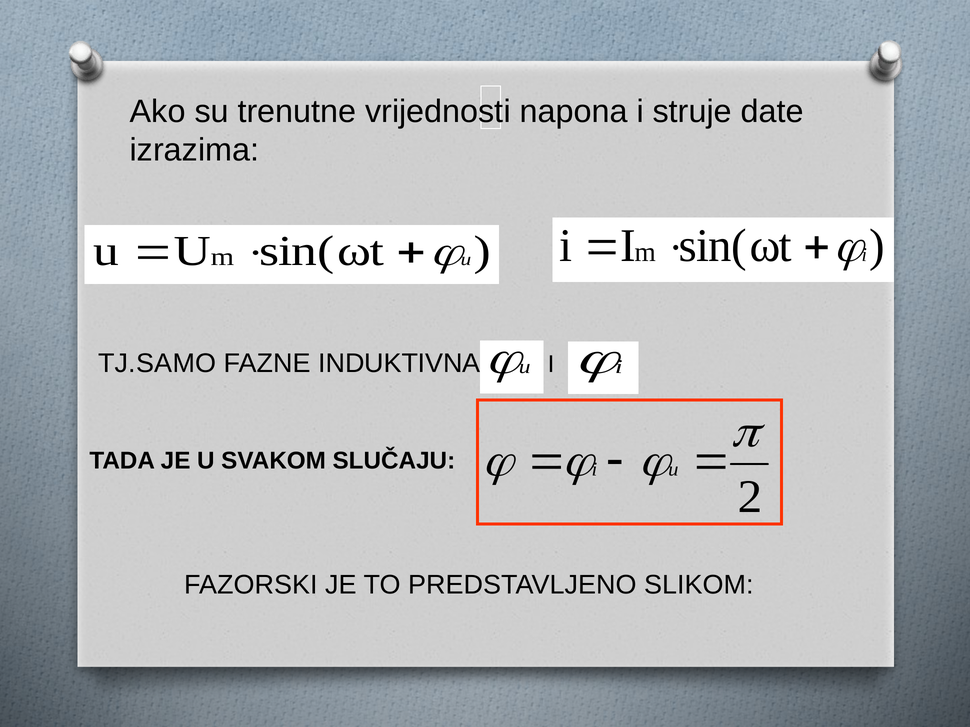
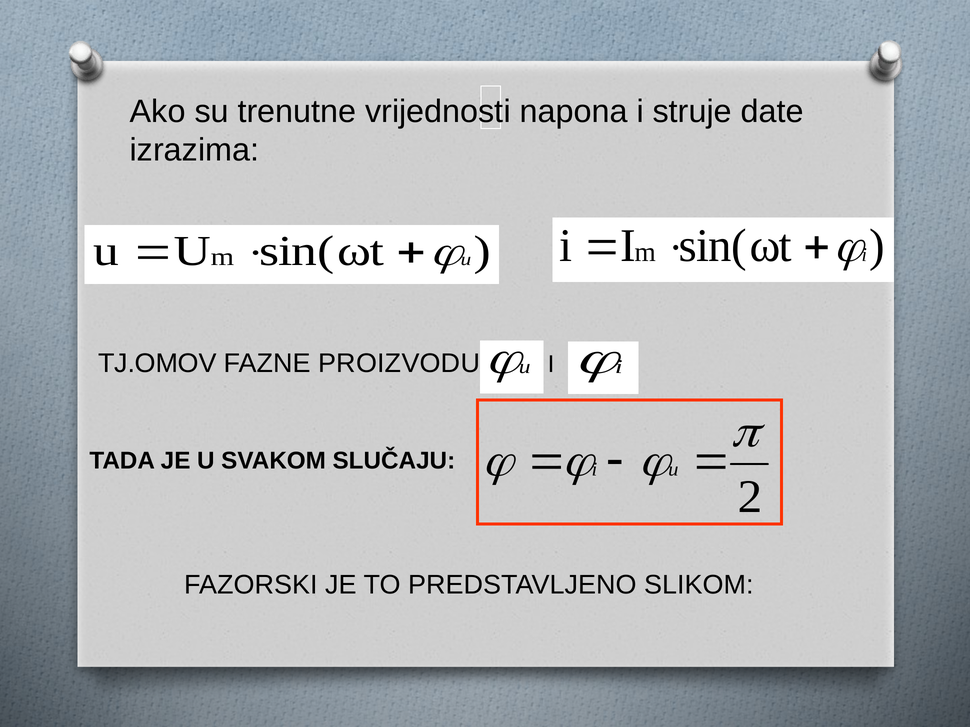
TJ.SAMO: TJ.SAMO -> TJ.OMOV
INDUKTIVNA: INDUKTIVNA -> PROIZVODU
